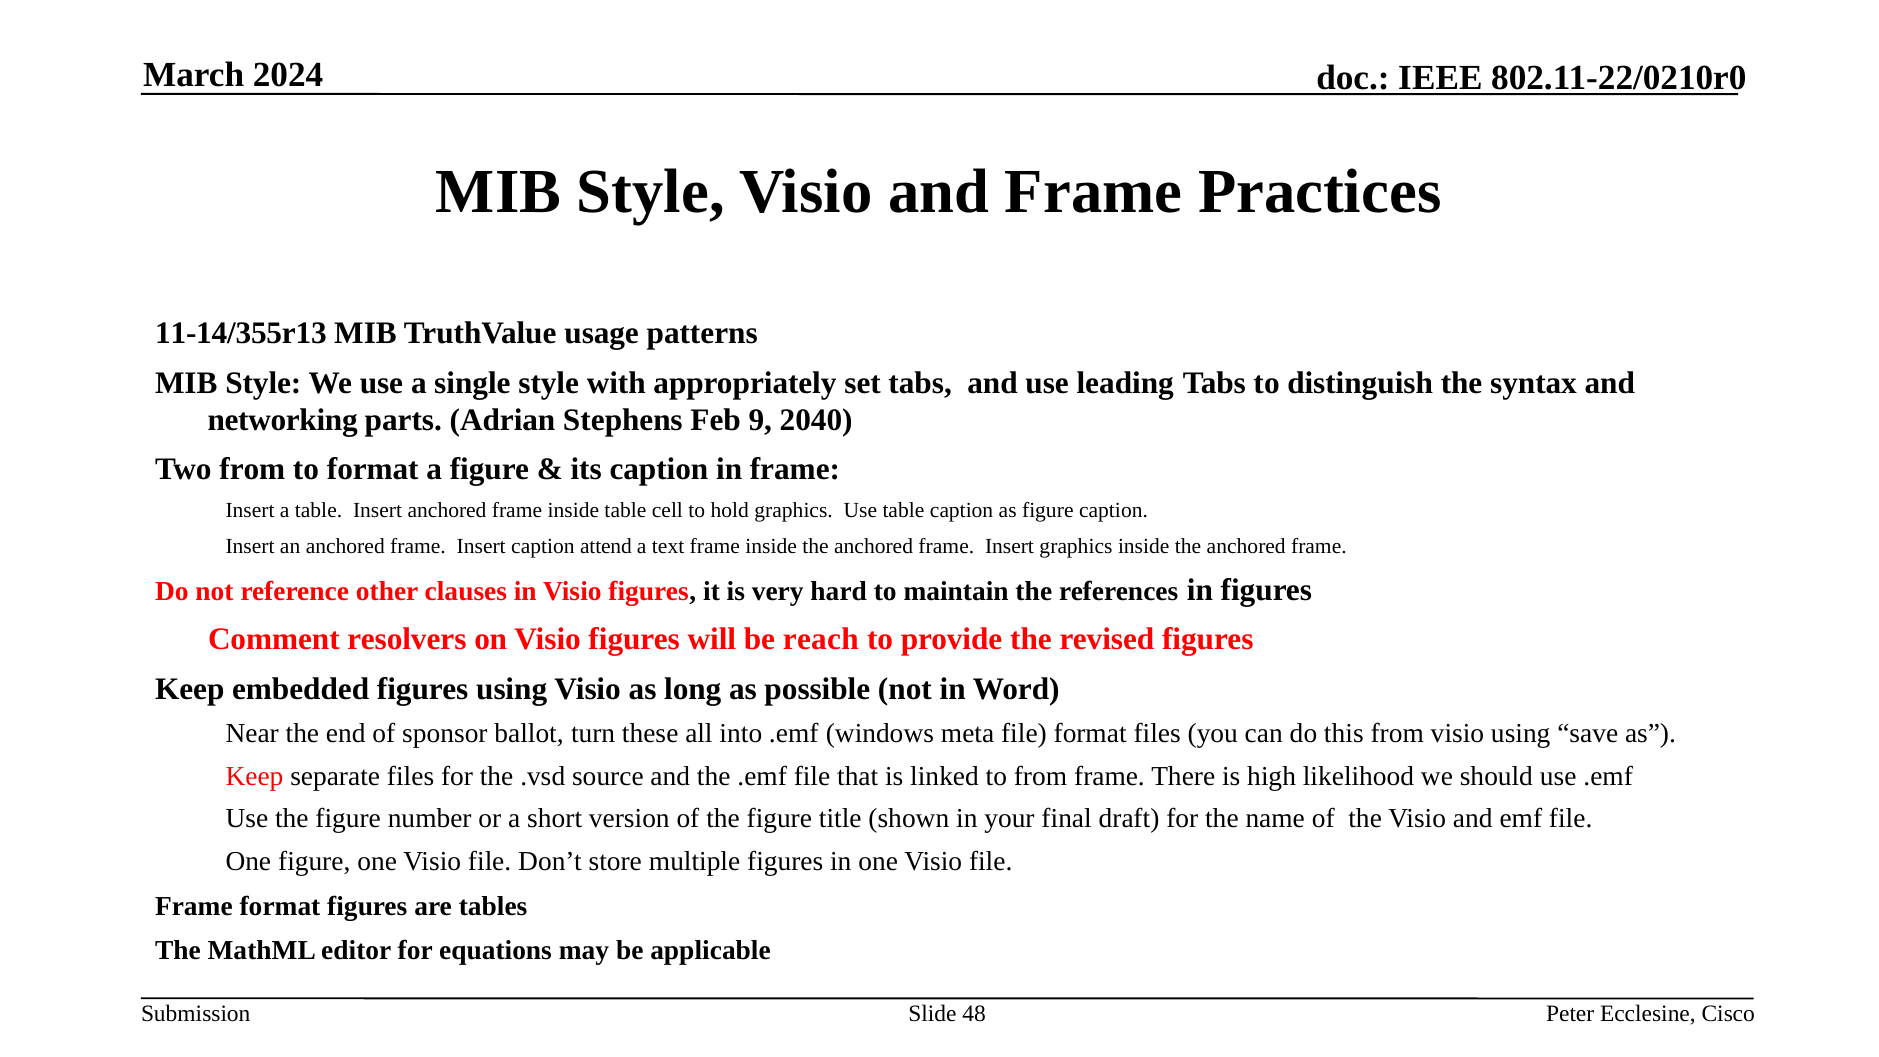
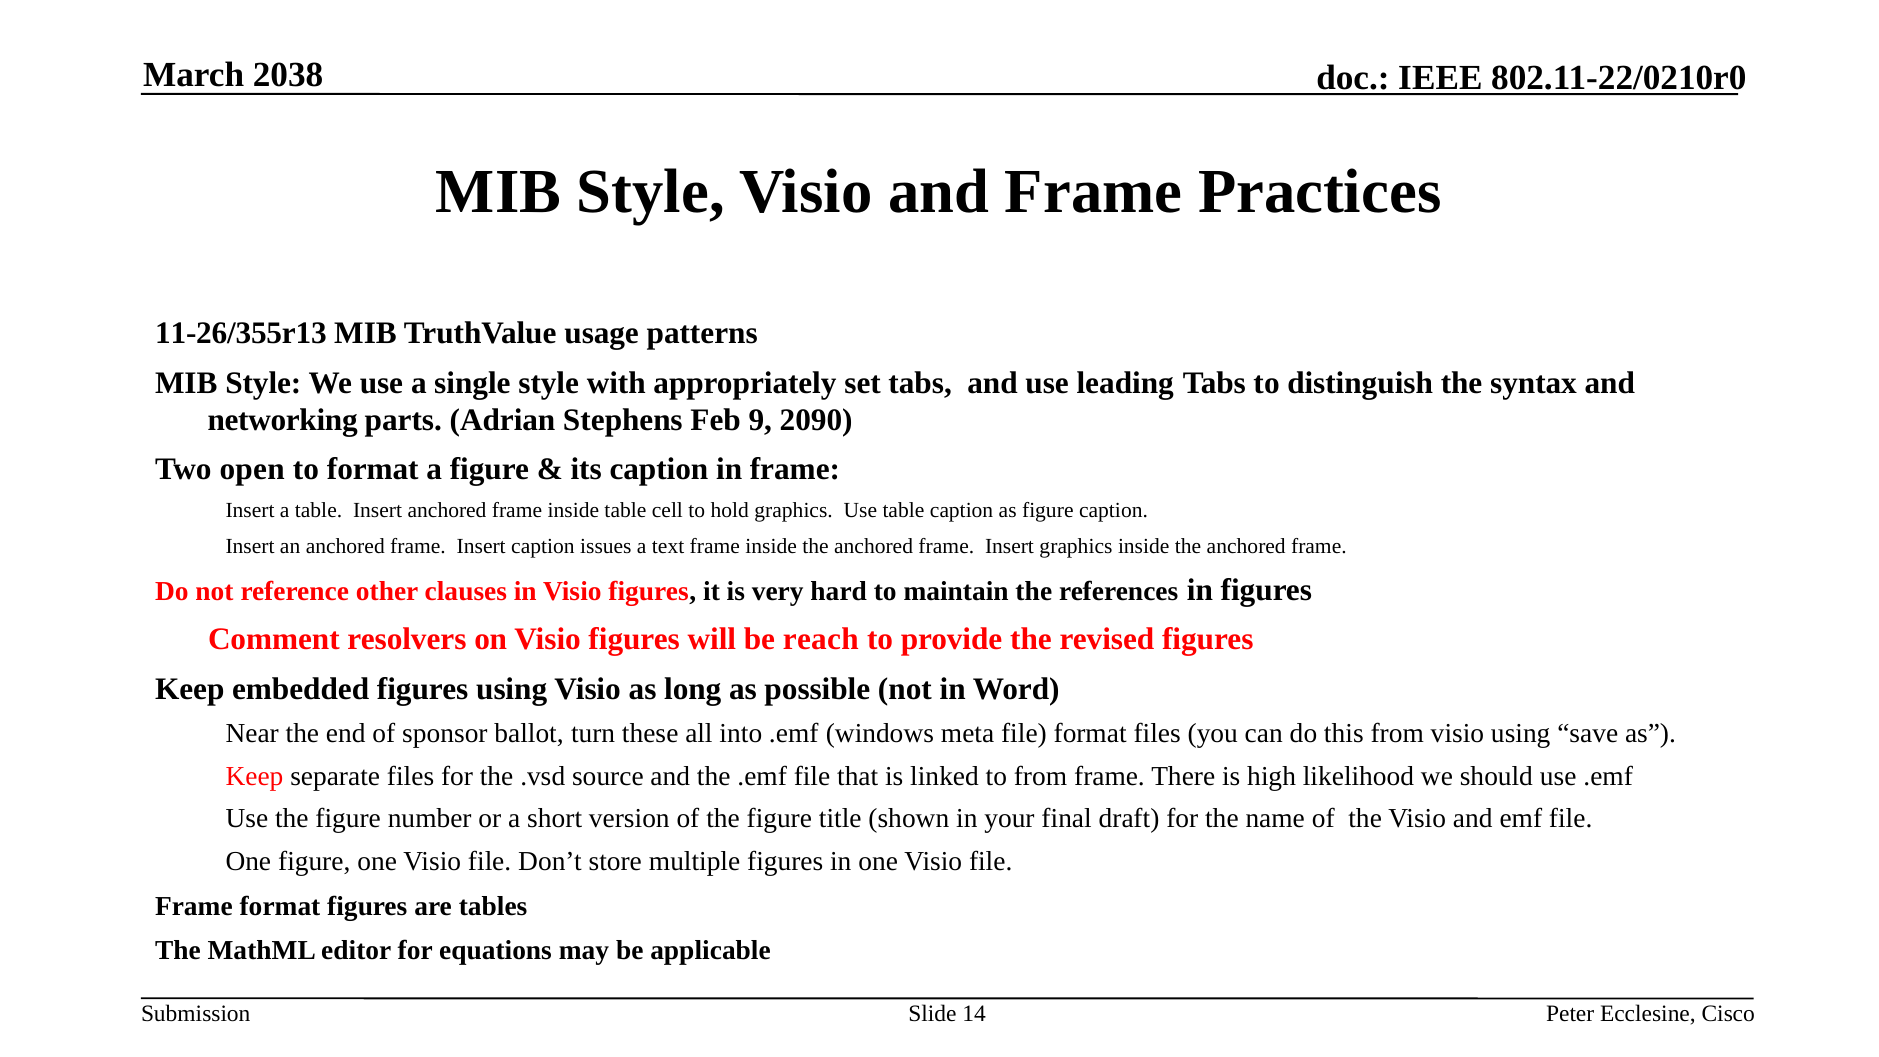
2024: 2024 -> 2038
11-14/355r13: 11-14/355r13 -> 11-26/355r13
2040: 2040 -> 2090
Two from: from -> open
attend: attend -> issues
48: 48 -> 14
